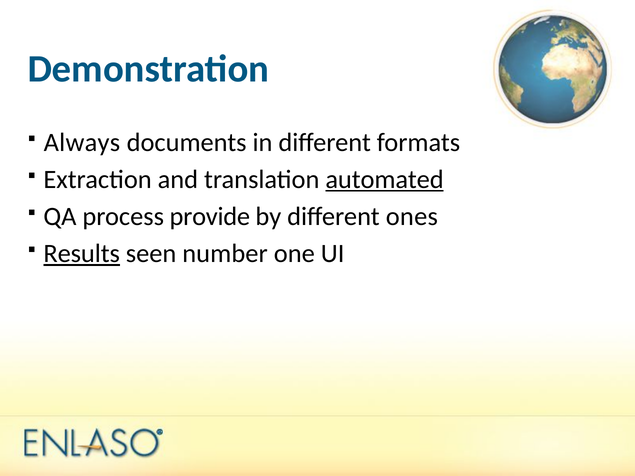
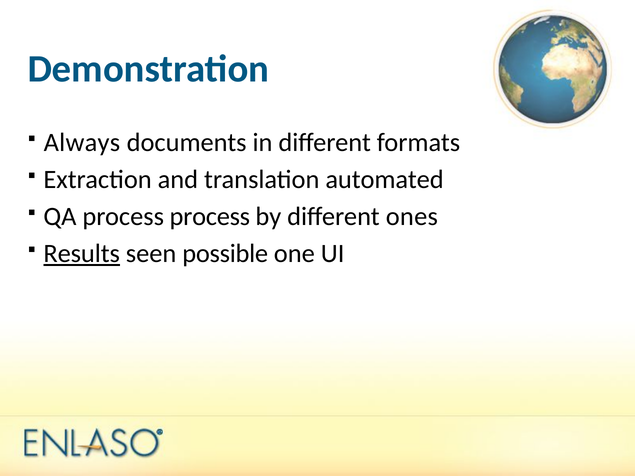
automated underline: present -> none
process provide: provide -> process
number: number -> possible
